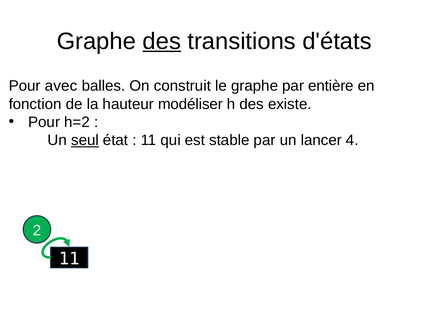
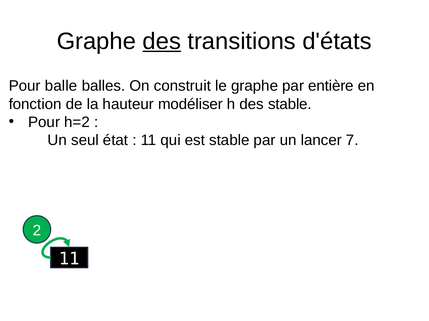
avec: avec -> balle
des existe: existe -> stable
seul underline: present -> none
4: 4 -> 7
